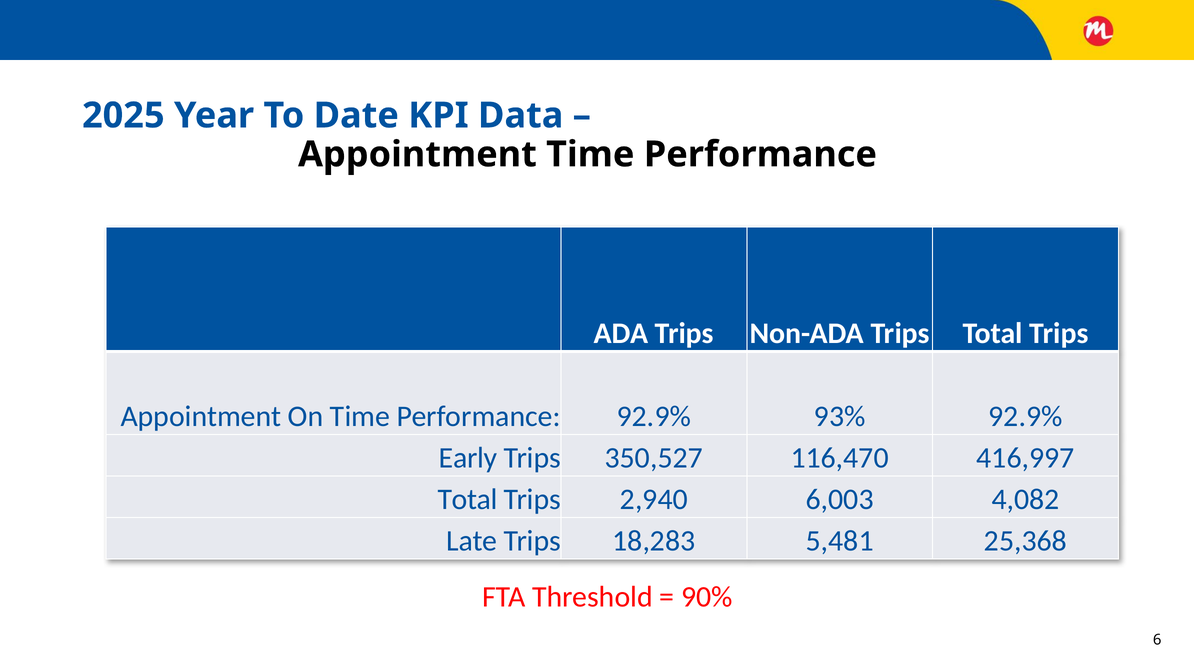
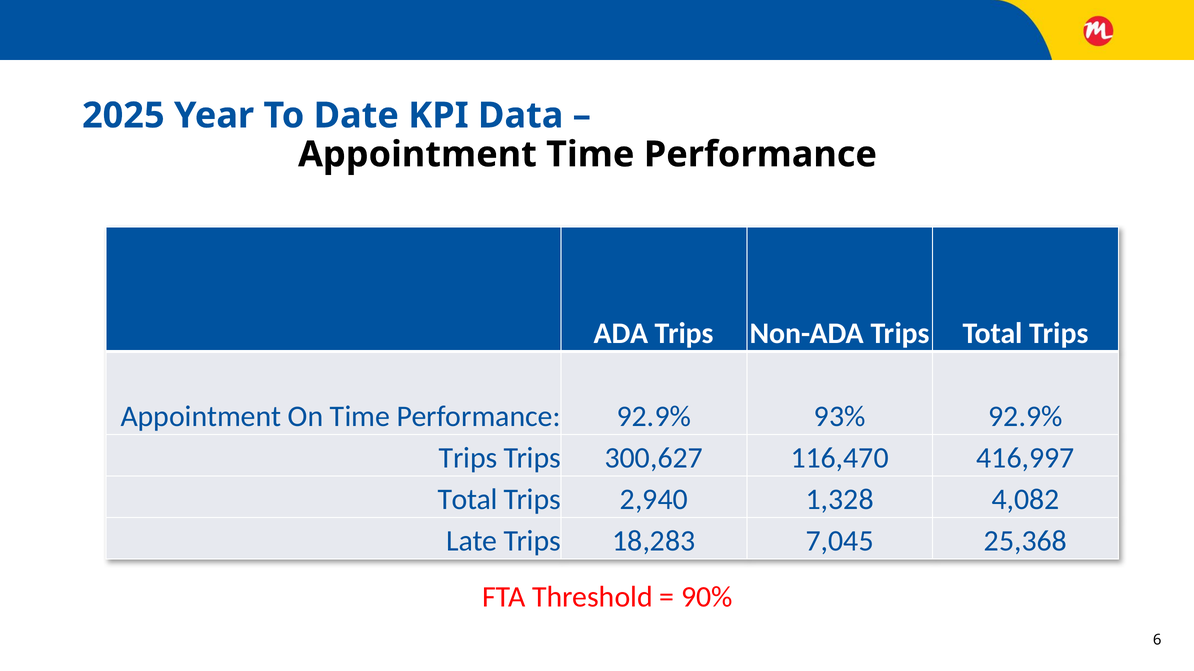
Early at (468, 458): Early -> Trips
350,527: 350,527 -> 300,627
6,003: 6,003 -> 1,328
5,481: 5,481 -> 7,045
